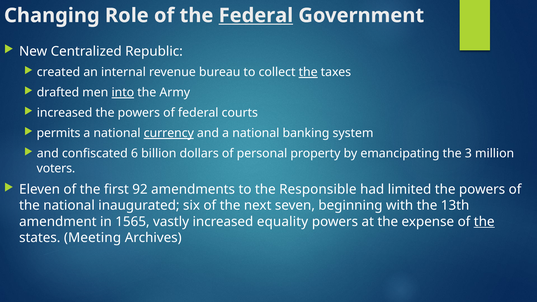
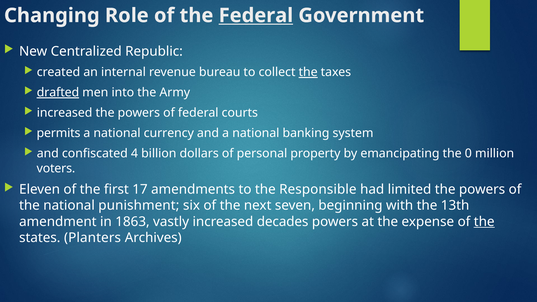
drafted underline: none -> present
into underline: present -> none
currency underline: present -> none
6: 6 -> 4
3: 3 -> 0
92: 92 -> 17
inaugurated: inaugurated -> punishment
1565: 1565 -> 1863
equality: equality -> decades
Meeting: Meeting -> Planters
